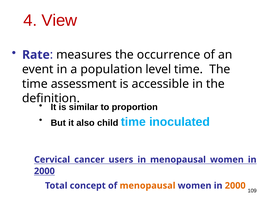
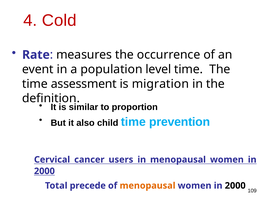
View: View -> Cold
accessible: accessible -> migration
inoculated: inoculated -> prevention
concept: concept -> precede
2000 at (235, 186) colour: orange -> black
